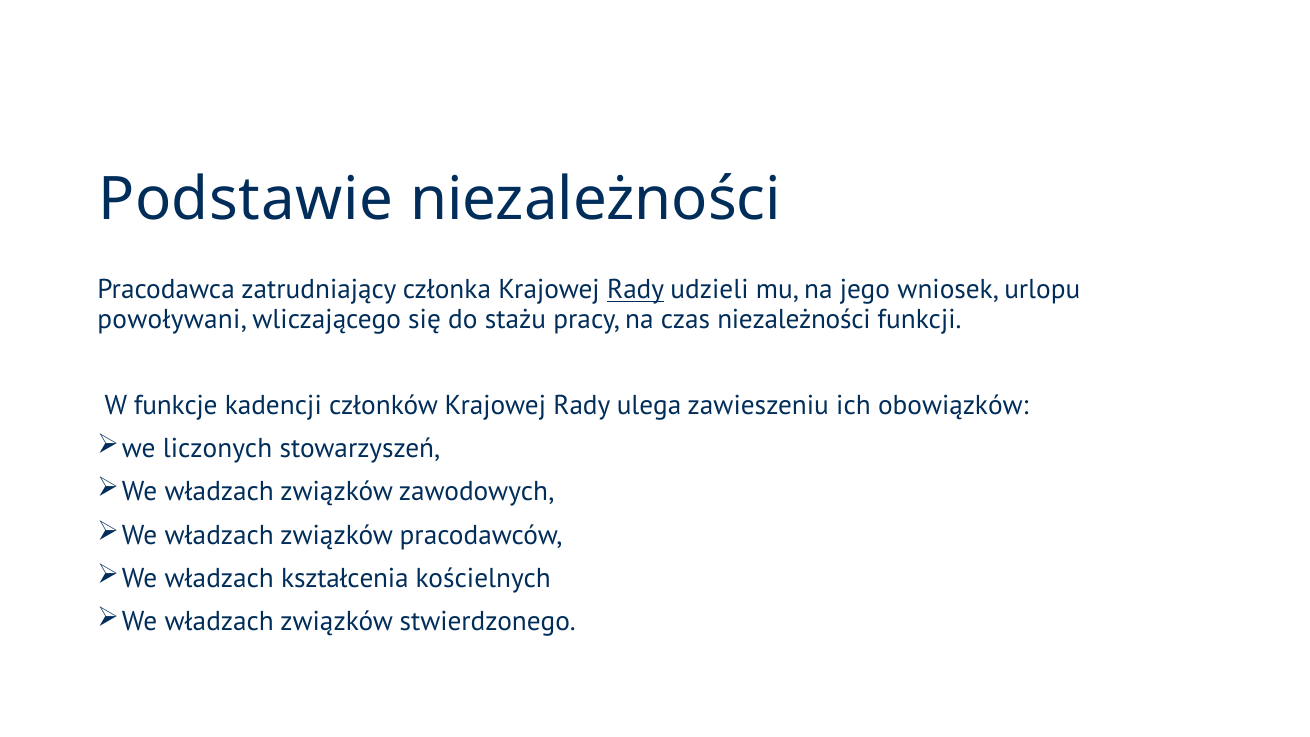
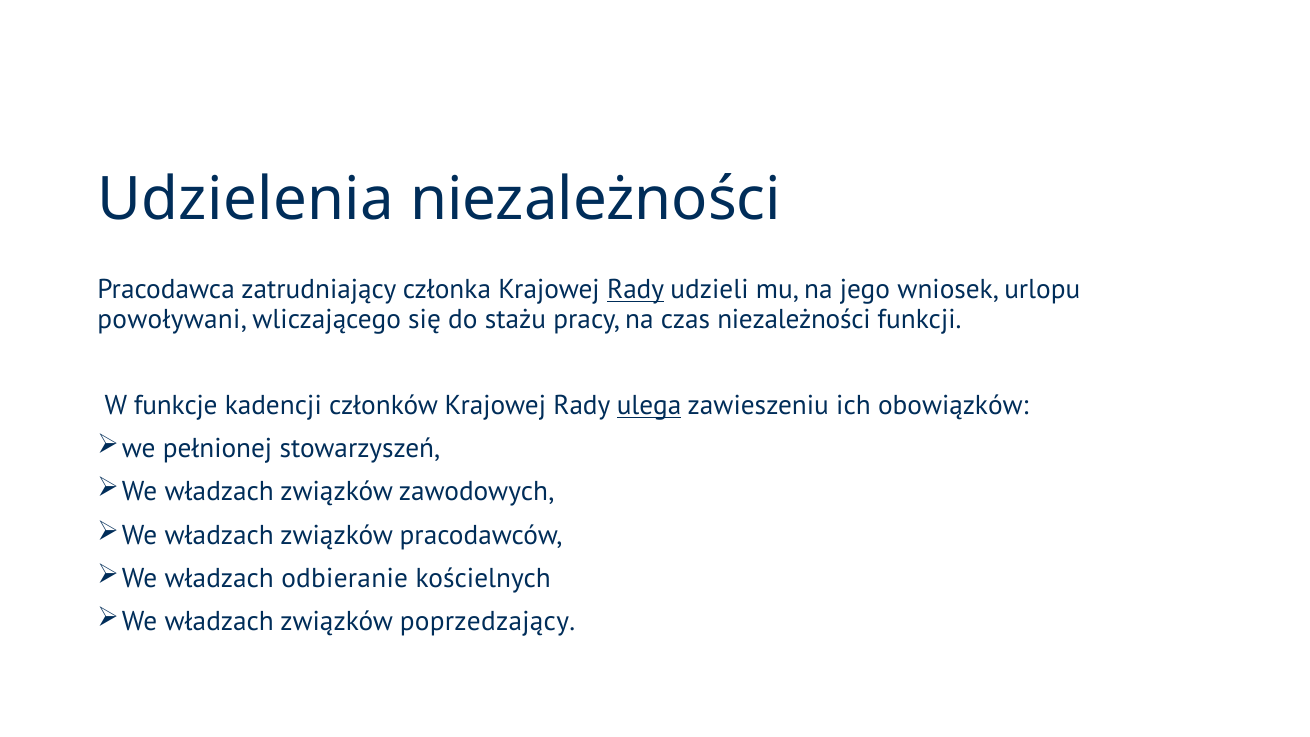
Podstawie: Podstawie -> Udzielenia
ulega underline: none -> present
liczonych: liczonych -> pełnionej
kształcenia: kształcenia -> odbieranie
stwierdzonego: stwierdzonego -> poprzedzający
